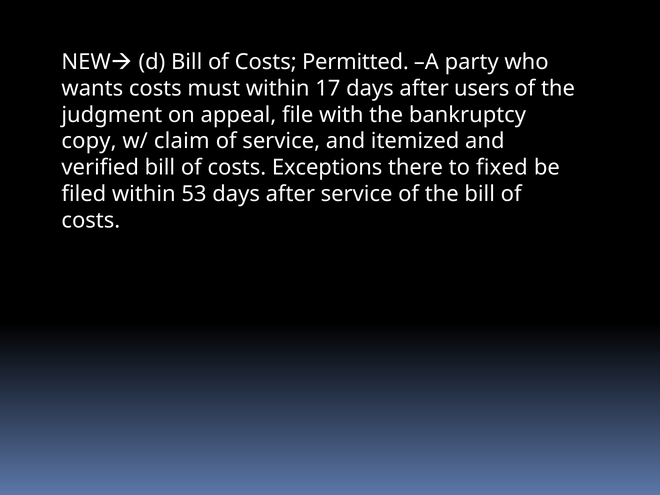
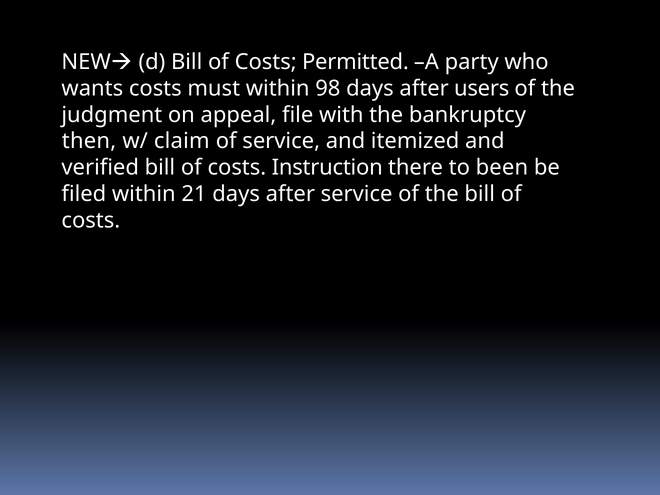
17: 17 -> 98
copy: copy -> then
Exceptions: Exceptions -> Instruction
fixed: fixed -> been
53: 53 -> 21
